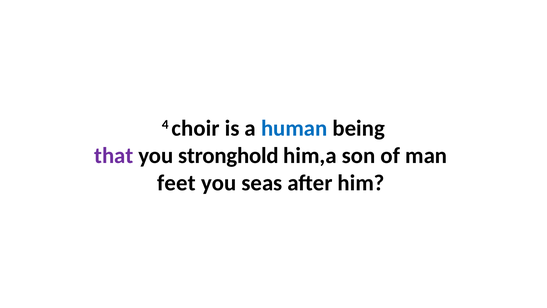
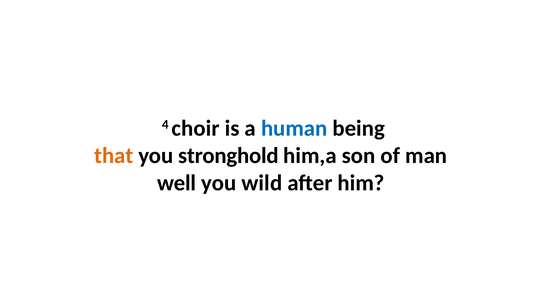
that colour: purple -> orange
feet: feet -> well
seas: seas -> wild
